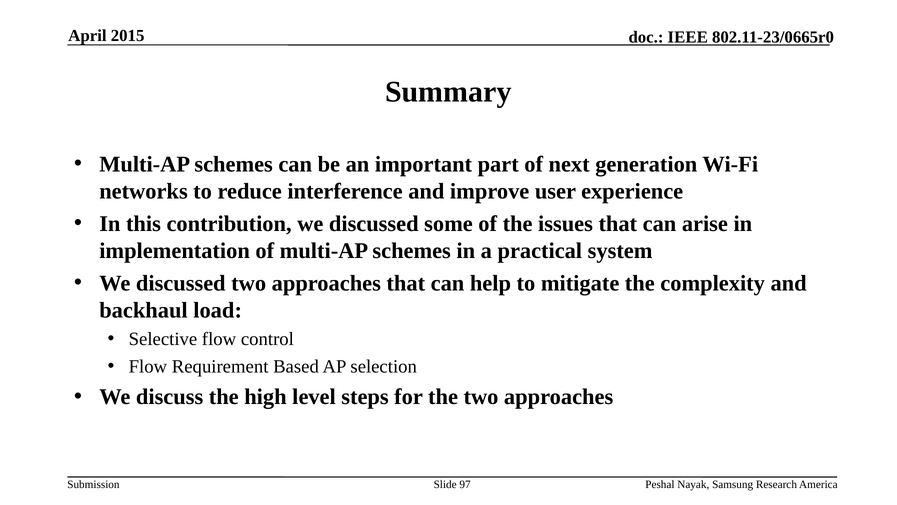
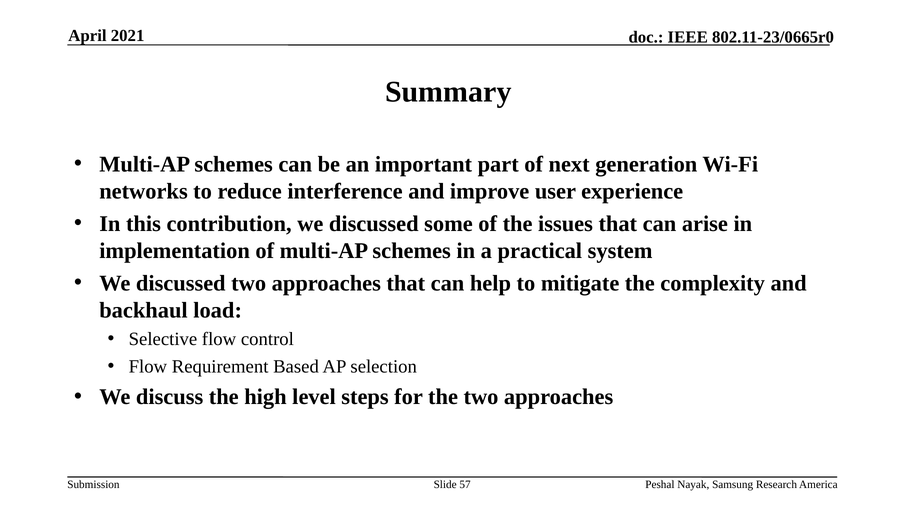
2015: 2015 -> 2021
97: 97 -> 57
